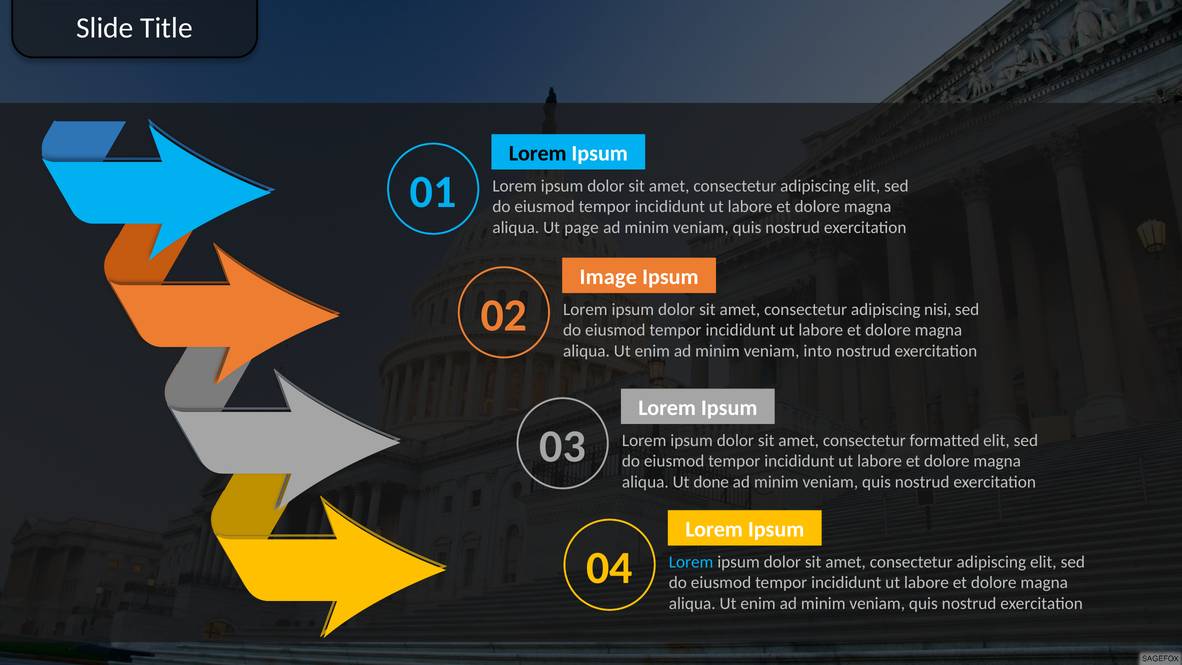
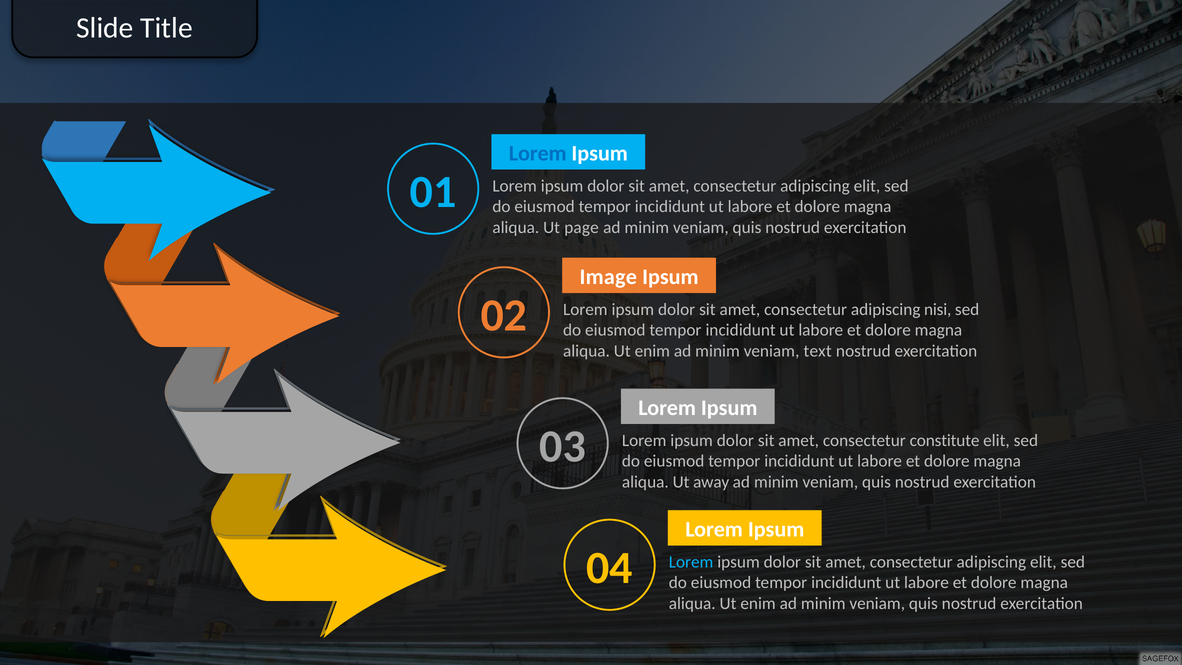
Lorem at (538, 153) colour: black -> blue
into: into -> text
formatted: formatted -> constitute
done: done -> away
